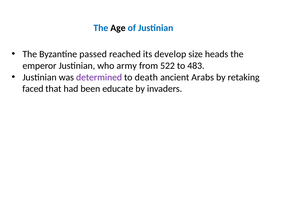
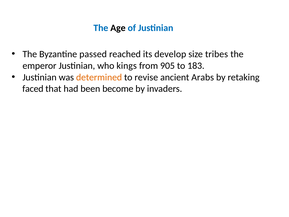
heads: heads -> tribes
army: army -> kings
522: 522 -> 905
483: 483 -> 183
determined colour: purple -> orange
death: death -> revise
educate: educate -> become
